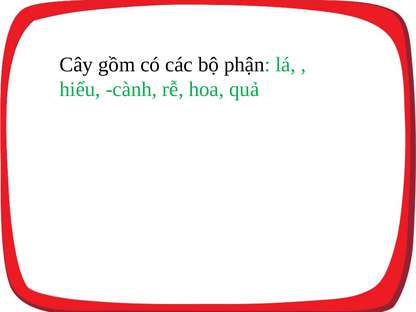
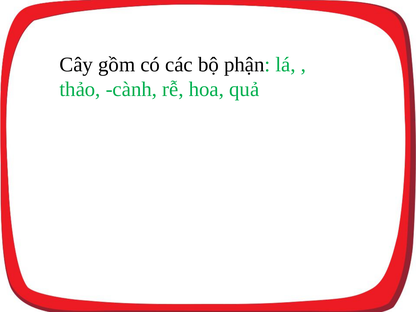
hiểu: hiểu -> thảo
